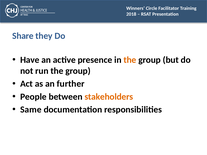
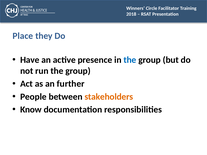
Share: Share -> Place
the at (130, 60) colour: orange -> blue
Same: Same -> Know
